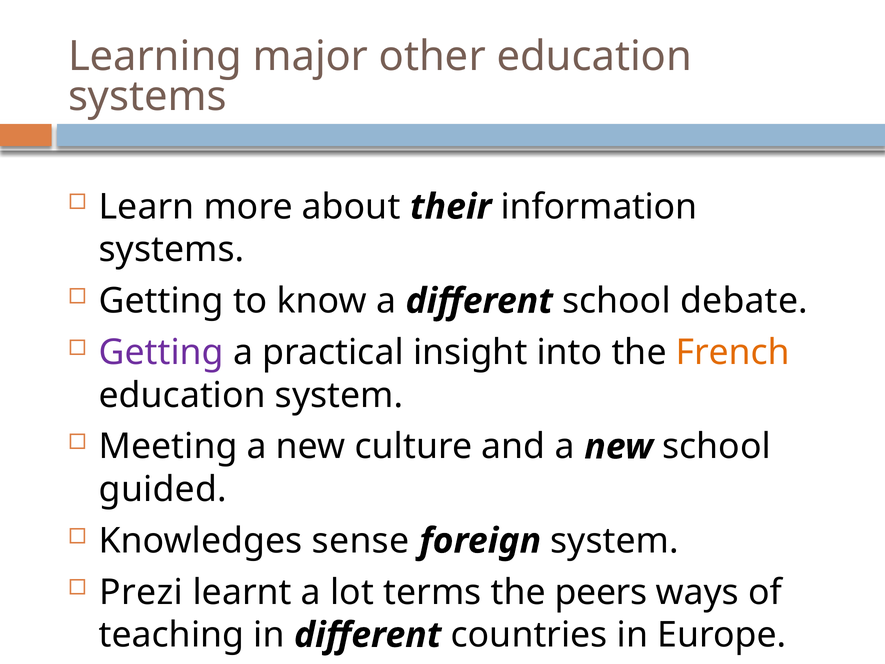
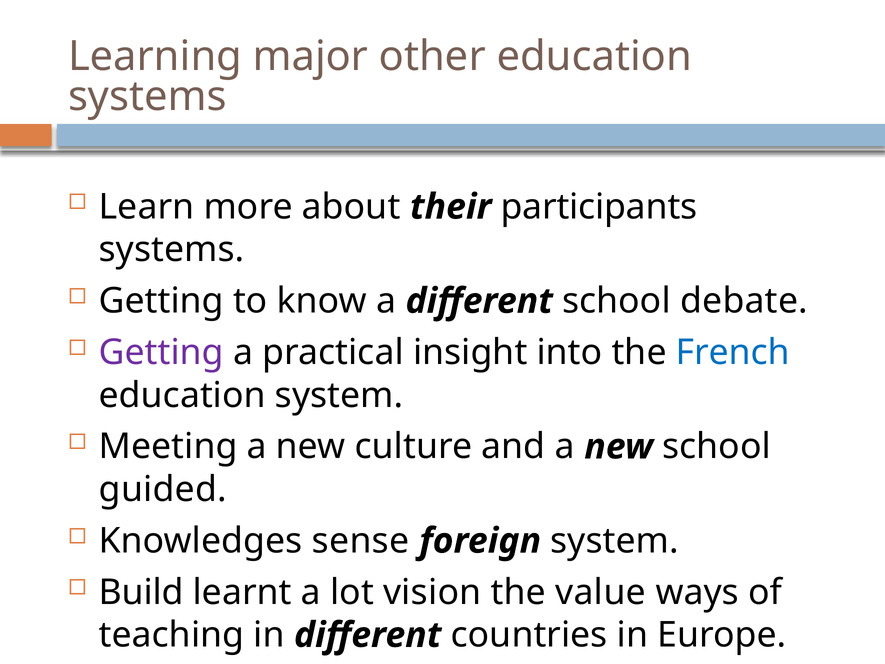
information: information -> participants
French colour: orange -> blue
Prezi: Prezi -> Build
terms: terms -> vision
peers: peers -> value
